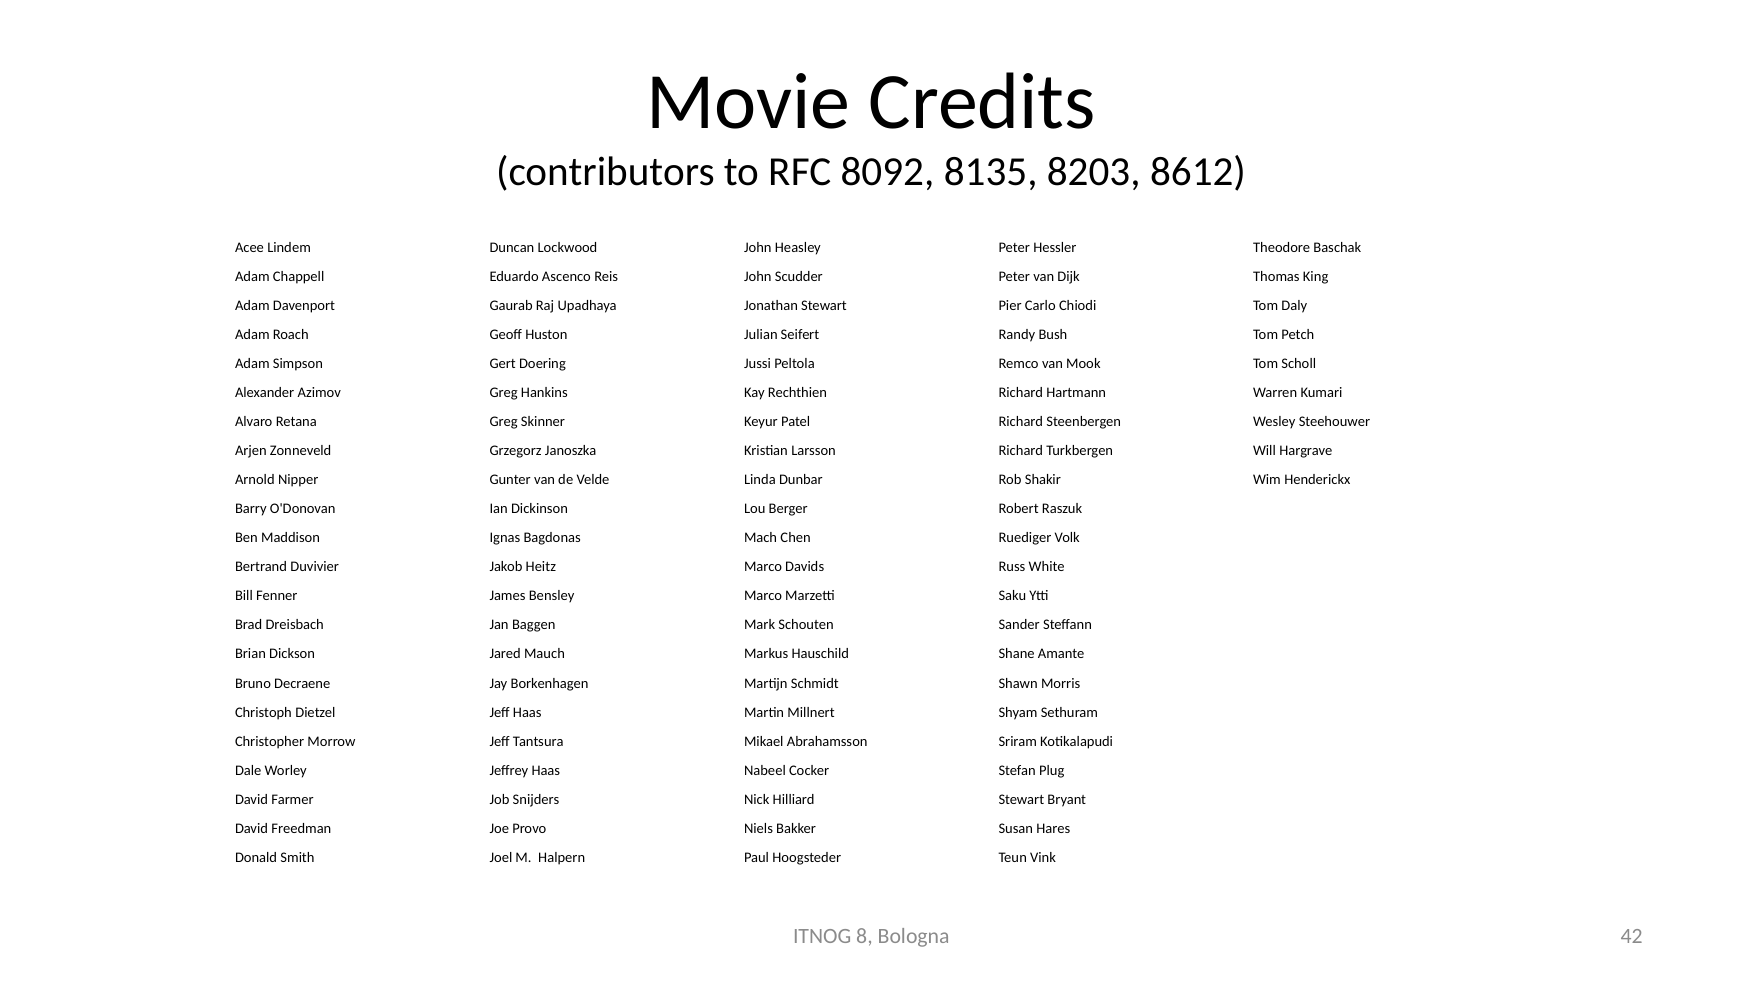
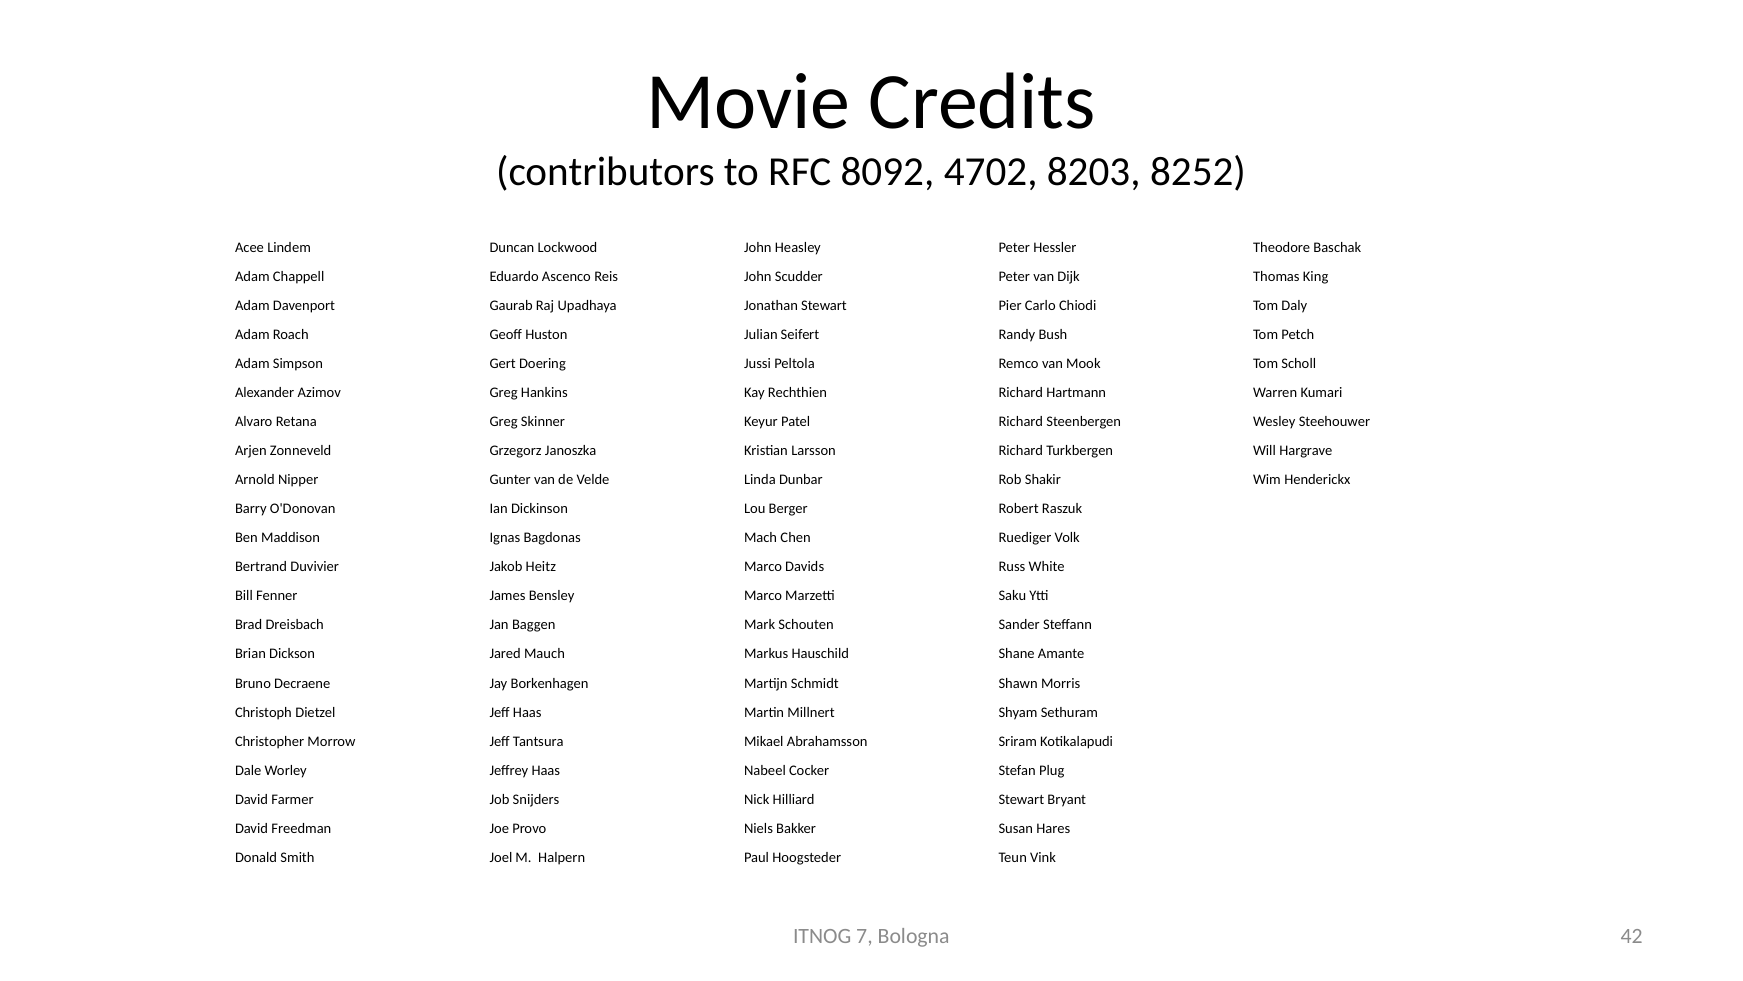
8135: 8135 -> 4702
8612: 8612 -> 8252
8: 8 -> 7
